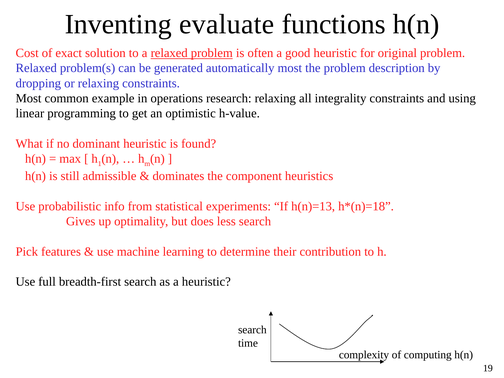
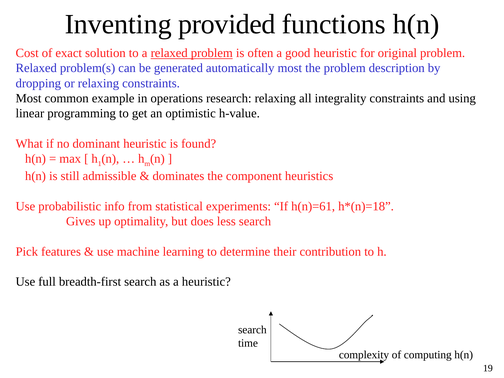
evaluate: evaluate -> provided
h(n)=13: h(n)=13 -> h(n)=61
